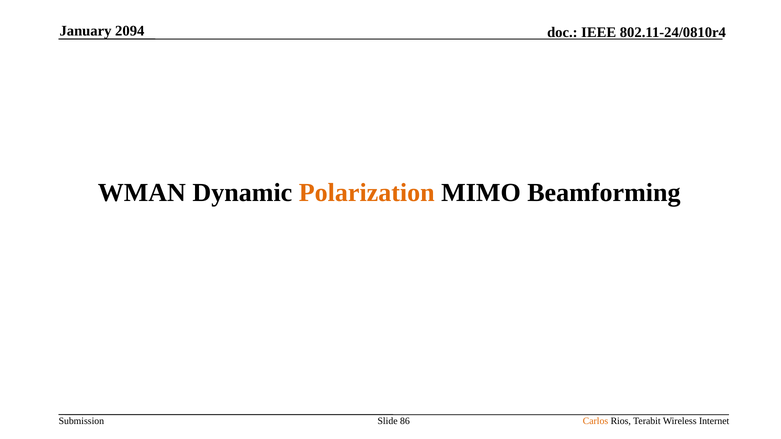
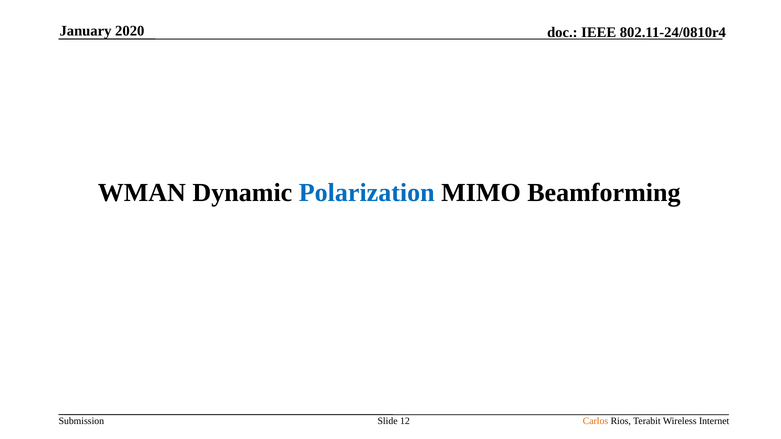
2094: 2094 -> 2020
Polarization colour: orange -> blue
86: 86 -> 12
